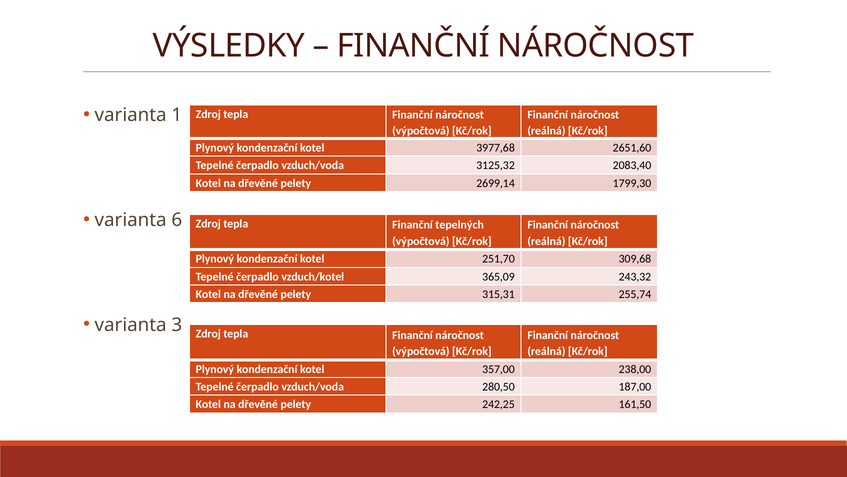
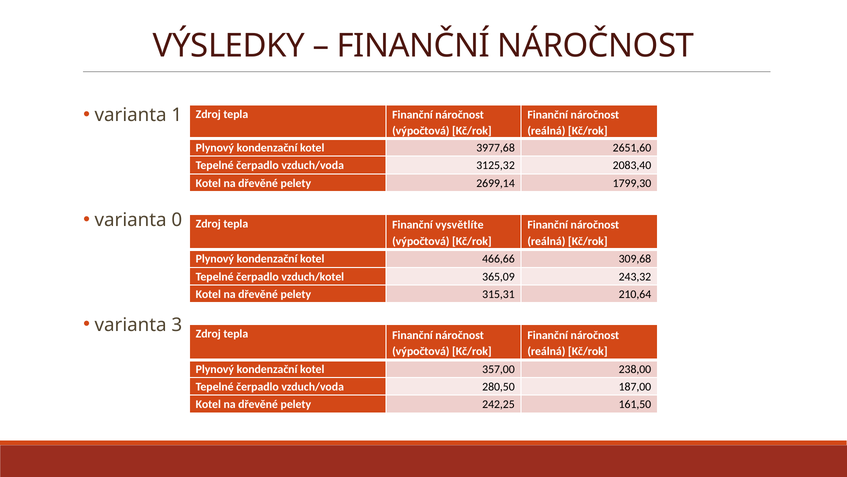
6: 6 -> 0
tepelných: tepelných -> vysvětlíte
251,70: 251,70 -> 466,66
255,74: 255,74 -> 210,64
